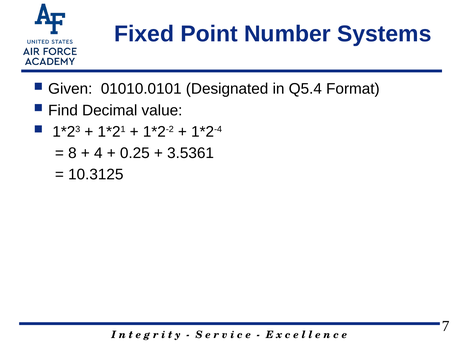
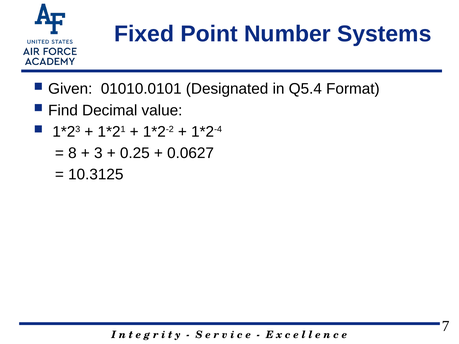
4: 4 -> 3
3.5361: 3.5361 -> 0.0627
